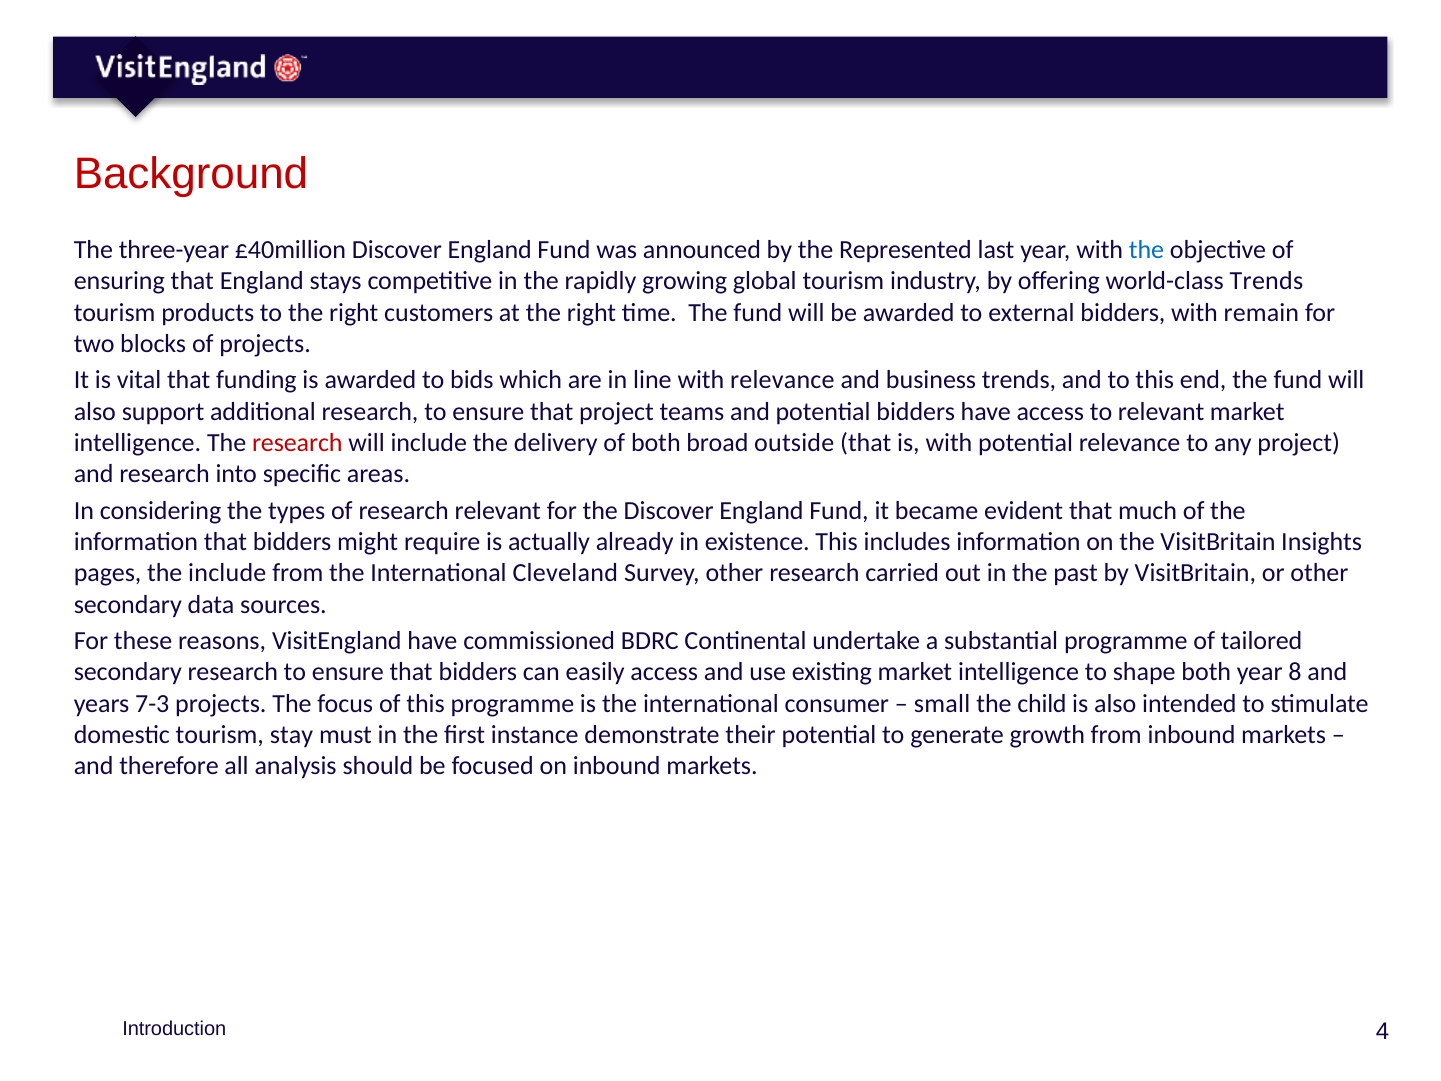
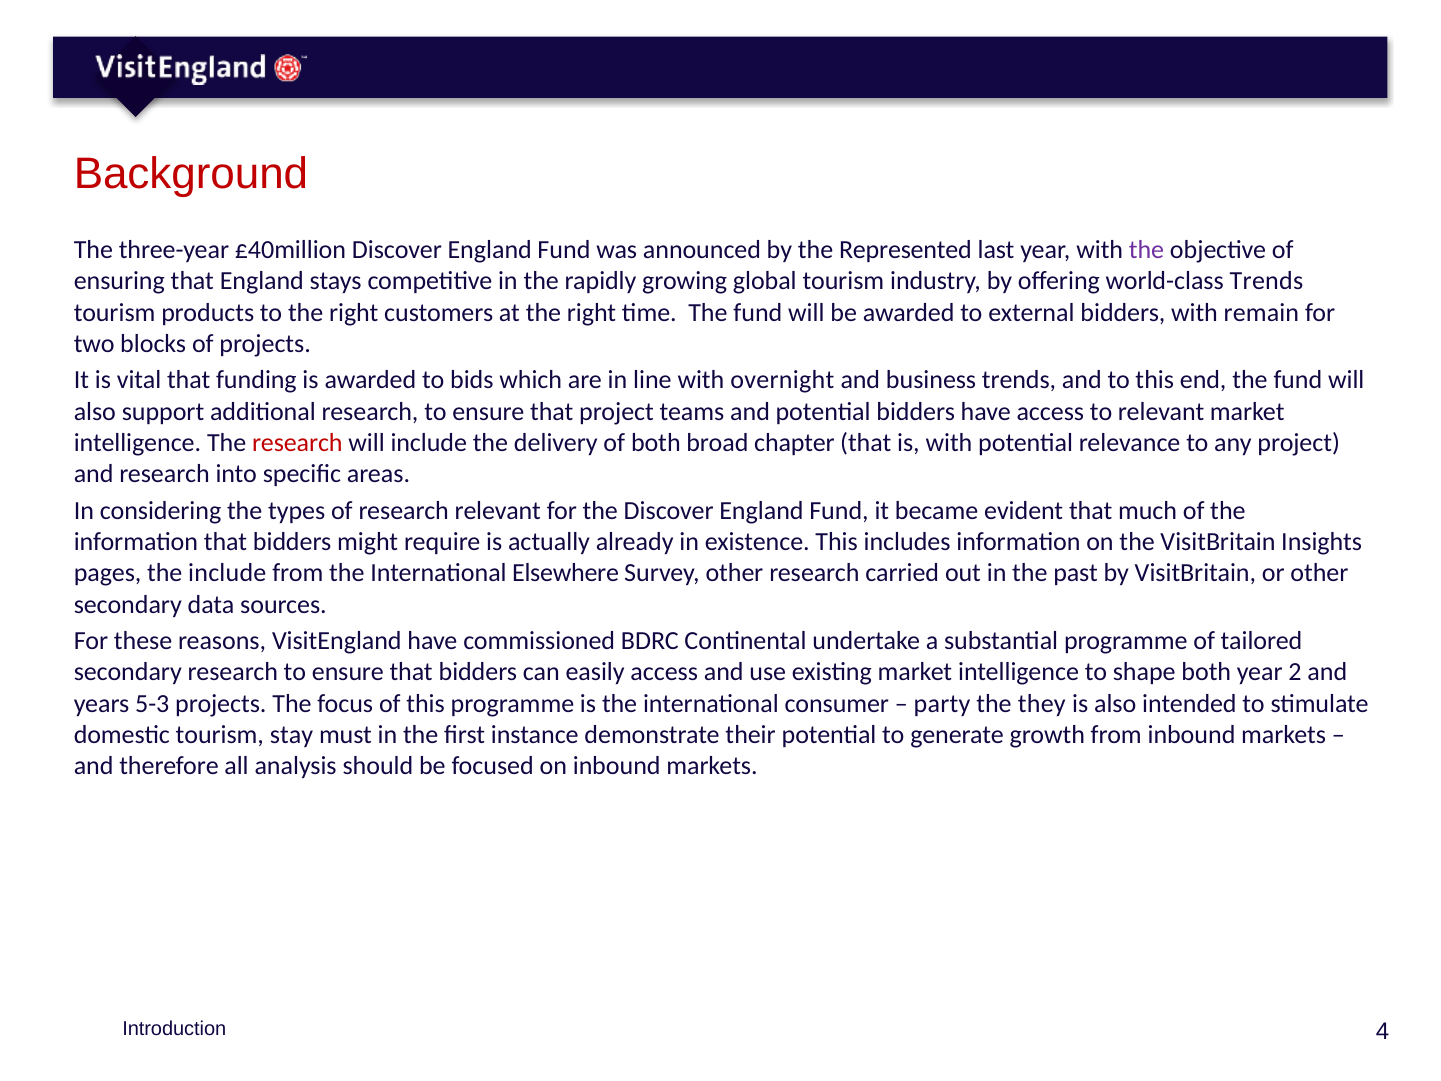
the at (1146, 250) colour: blue -> purple
with relevance: relevance -> overnight
outside: outside -> chapter
Cleveland: Cleveland -> Elsewhere
8: 8 -> 2
7-3: 7-3 -> 5-3
small: small -> party
child: child -> they
